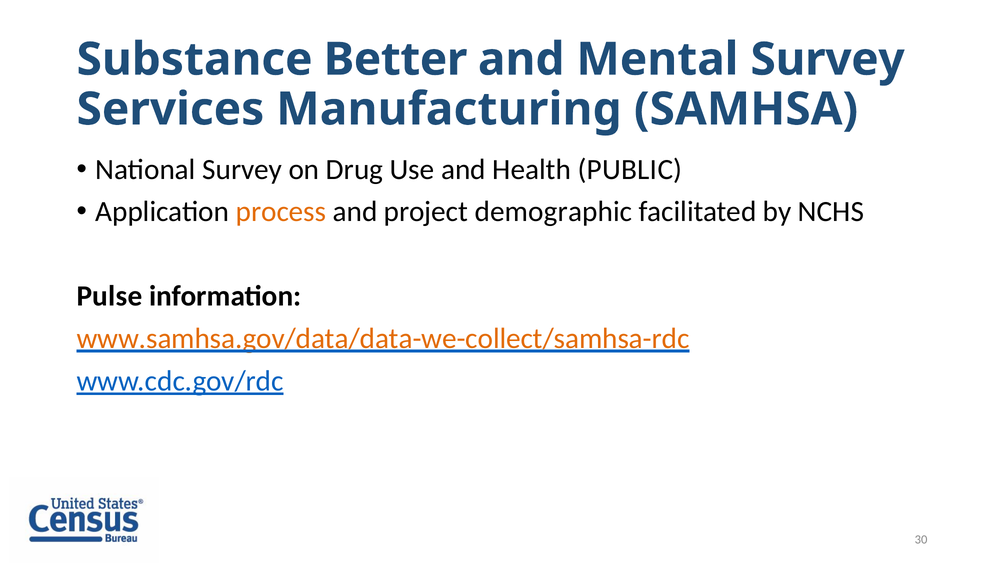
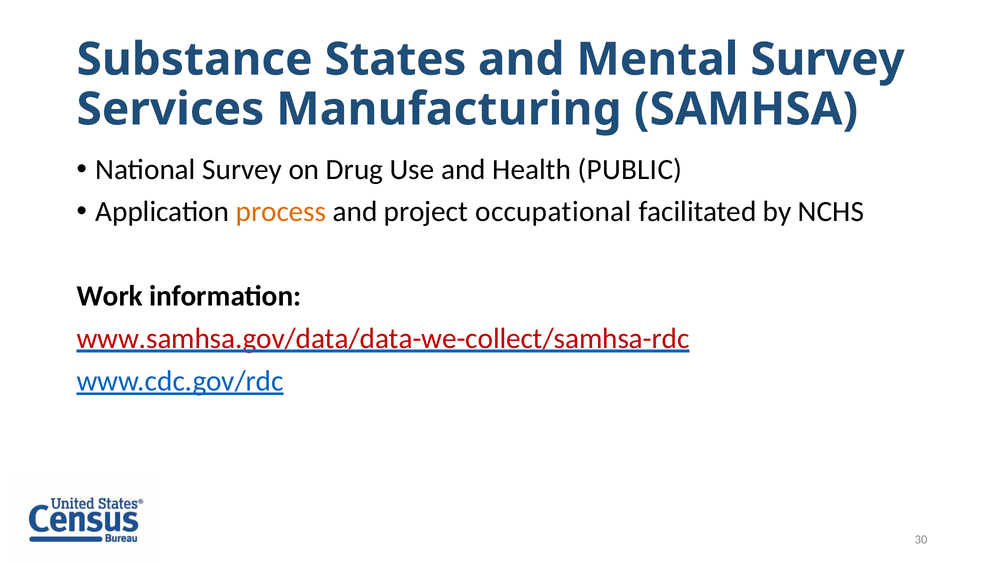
Better: Better -> States
demographic: demographic -> occupational
Pulse: Pulse -> Work
www.samhsa.gov/data/data-we-collect/samhsa-rdc colour: orange -> red
